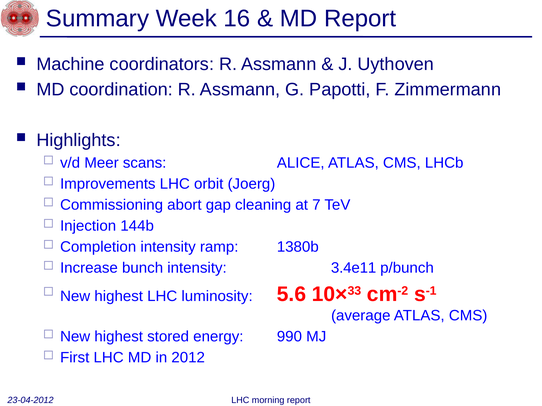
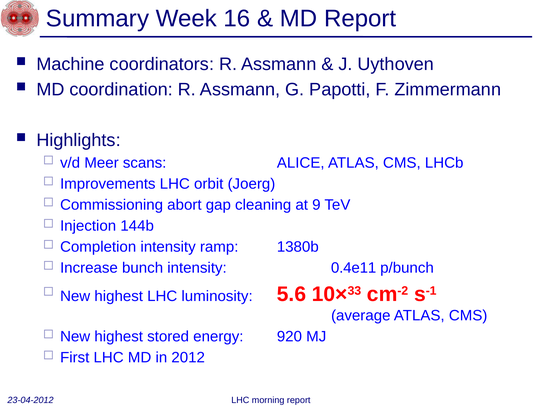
7: 7 -> 9
3.4e11: 3.4e11 -> 0.4e11
990: 990 -> 920
